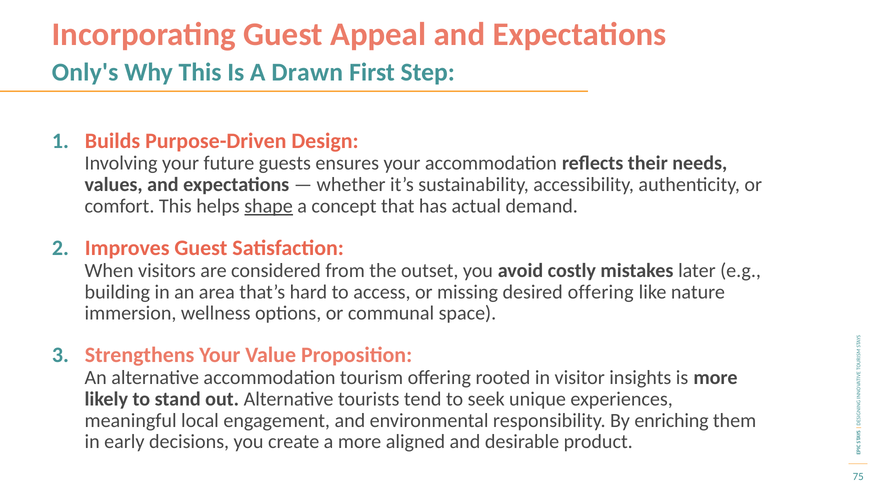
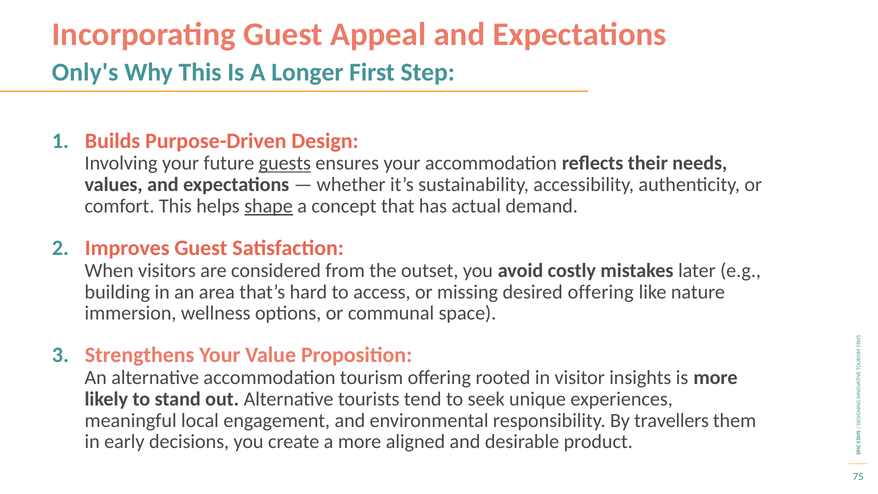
Drawn: Drawn -> Longer
guests underline: none -> present
enriching: enriching -> travellers
